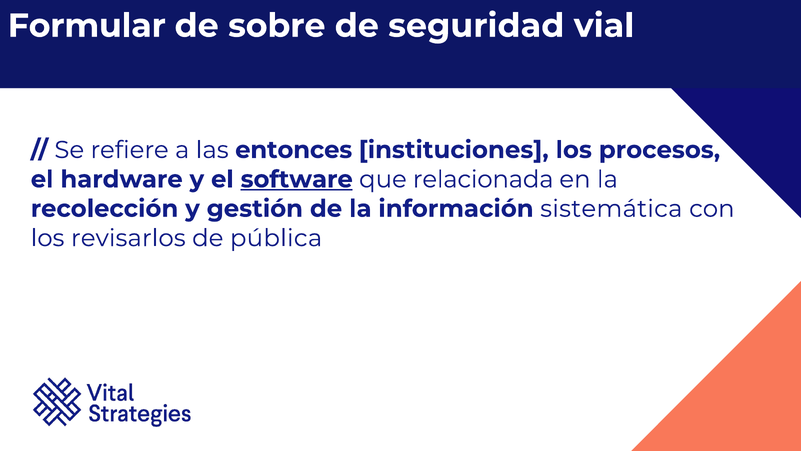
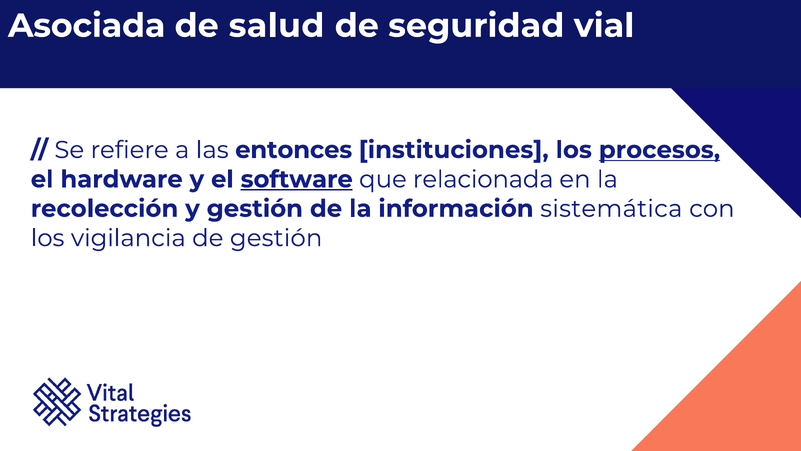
Formular: Formular -> Asociada
sobre: sobre -> salud
procesos underline: none -> present
revisarlos: revisarlos -> vigilancia
de pública: pública -> gestión
